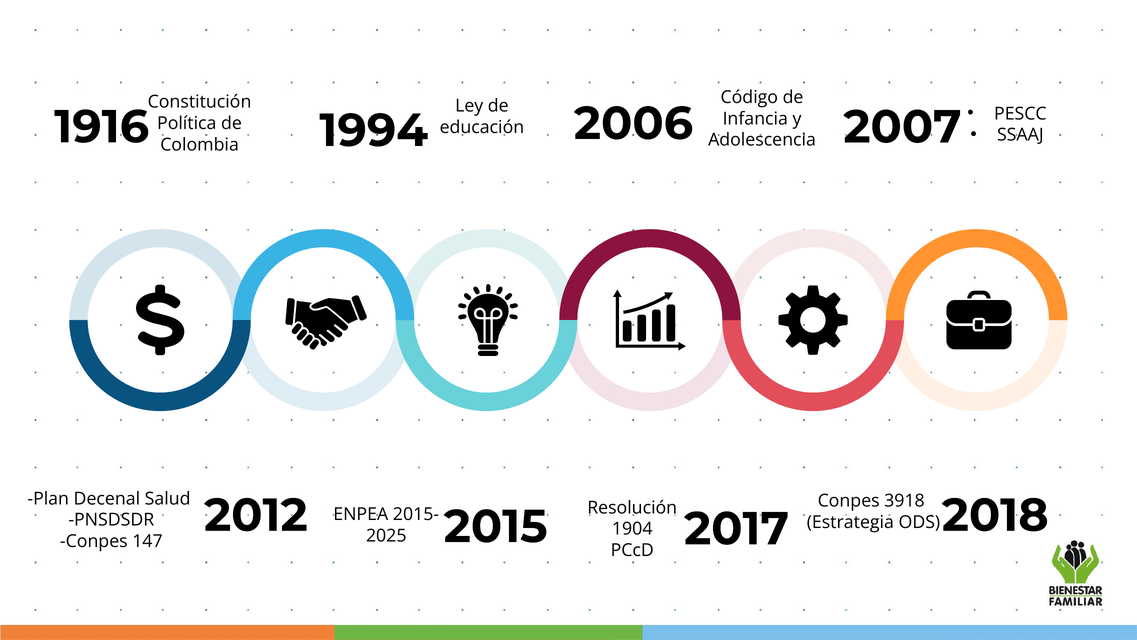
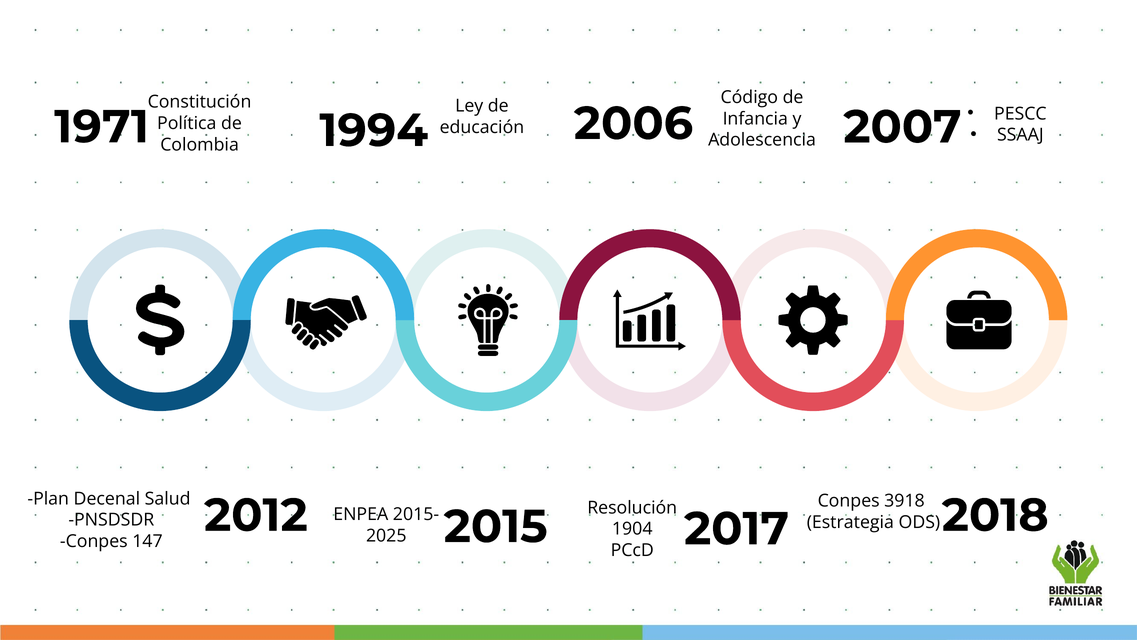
1916: 1916 -> 1971
